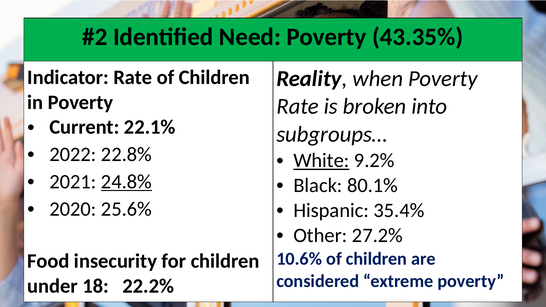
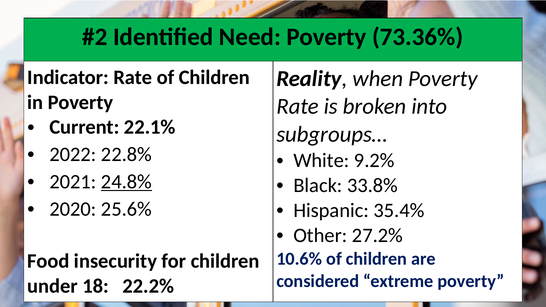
43.35%: 43.35% -> 73.36%
White underline: present -> none
80.1%: 80.1% -> 33.8%
